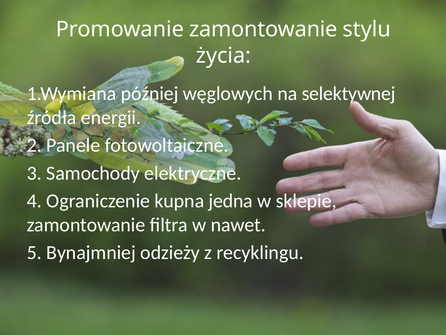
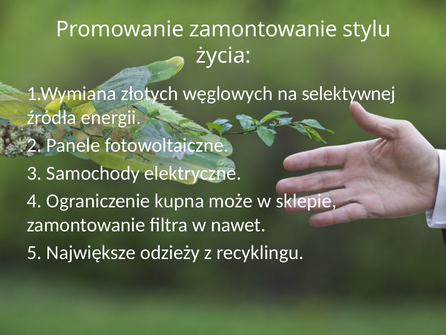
później: później -> złotych
jedna: jedna -> może
Bynajmniej: Bynajmniej -> Największe
